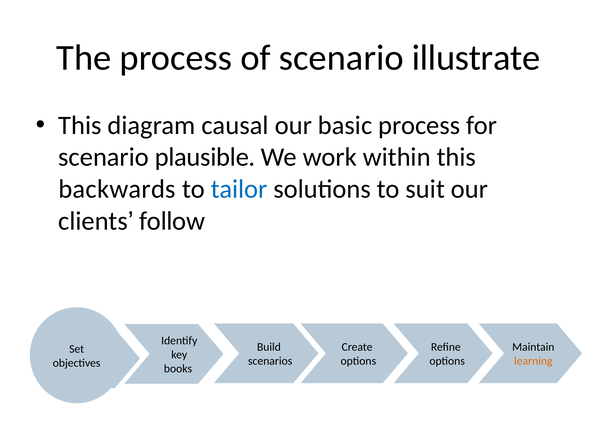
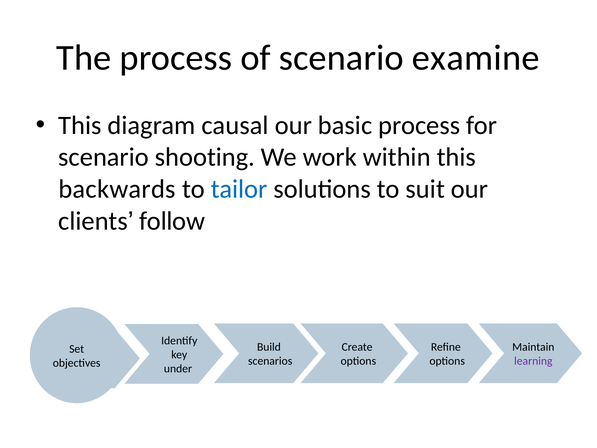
illustrate: illustrate -> examine
plausible: plausible -> shooting
learning colour: orange -> purple
books: books -> under
